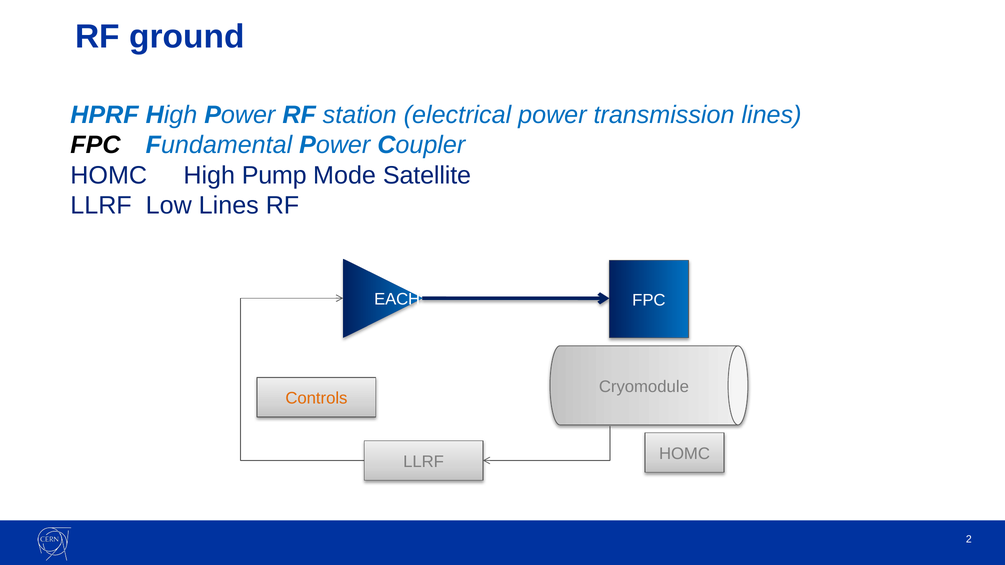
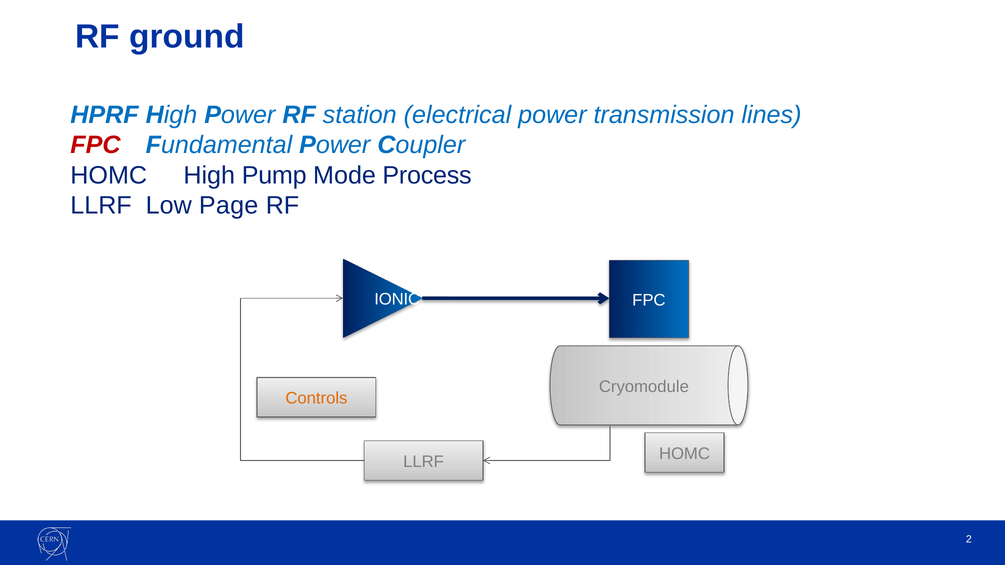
FPC at (95, 145) colour: black -> red
Satellite: Satellite -> Process
Low Lines: Lines -> Page
EACH: EACH -> IONIC
